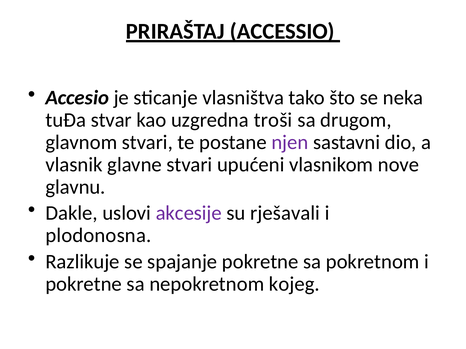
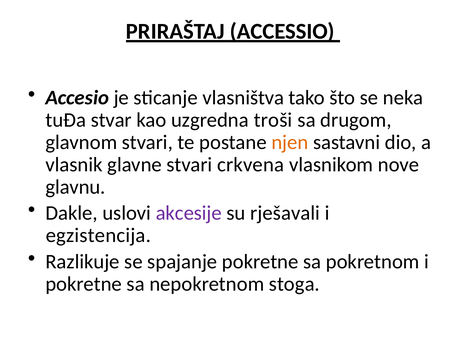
njen colour: purple -> orange
upućeni: upućeni -> crkvena
plodonosna: plodonosna -> egzistencija
kojeg: kojeg -> stoga
